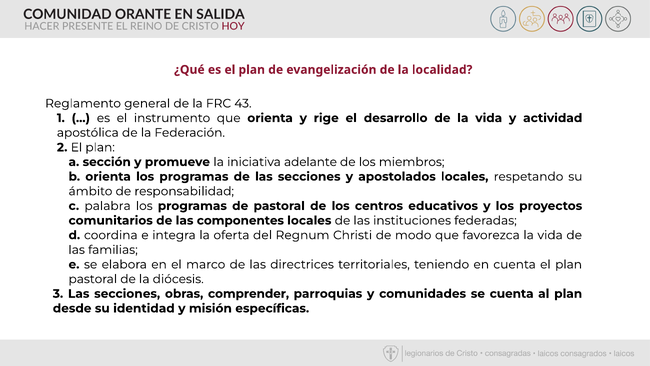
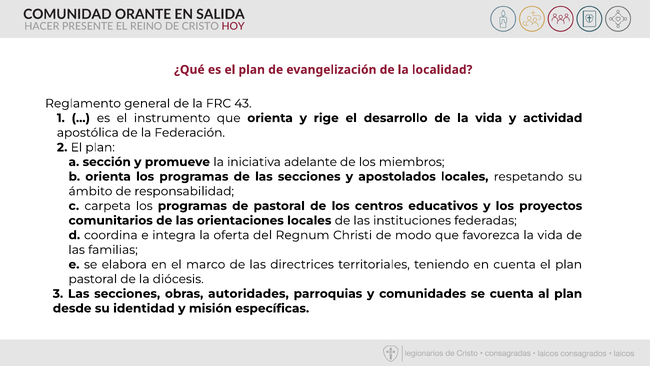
palabra: palabra -> carpeta
componentes: componentes -> orientaciones
comprender: comprender -> autoridades
